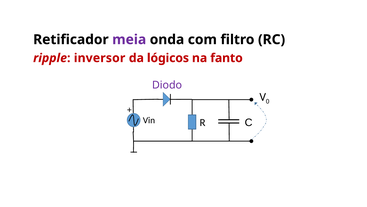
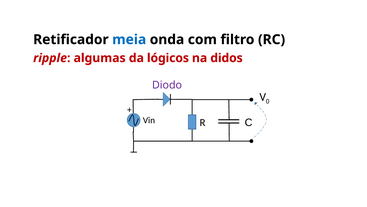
meia colour: purple -> blue
inversor: inversor -> algumas
fanto: fanto -> didos
